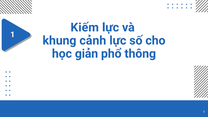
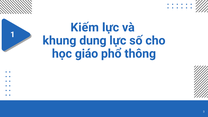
cảnh: cảnh -> dung
giản: giản -> giáo
